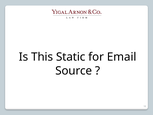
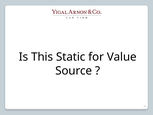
Email: Email -> Value
